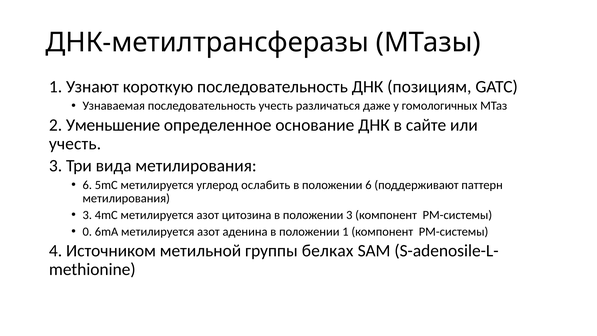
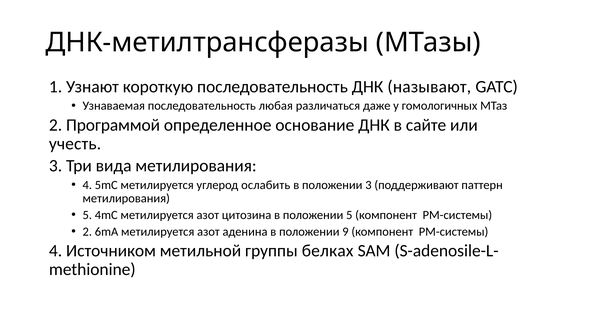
позициям: позициям -> называют
последовательность учесть: учесть -> любая
Уменьшение: Уменьшение -> Программой
6 at (87, 185): 6 -> 4
положении 6: 6 -> 3
3 at (87, 215): 3 -> 5
положении 3: 3 -> 5
0 at (87, 231): 0 -> 2
положении 1: 1 -> 9
